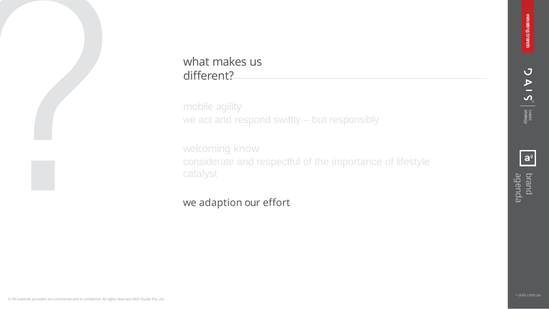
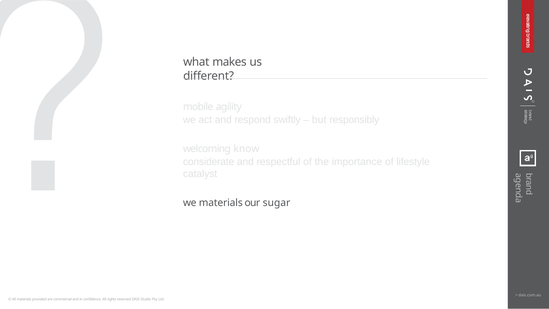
we adaption: adaption -> materials
effort: effort -> sugar
